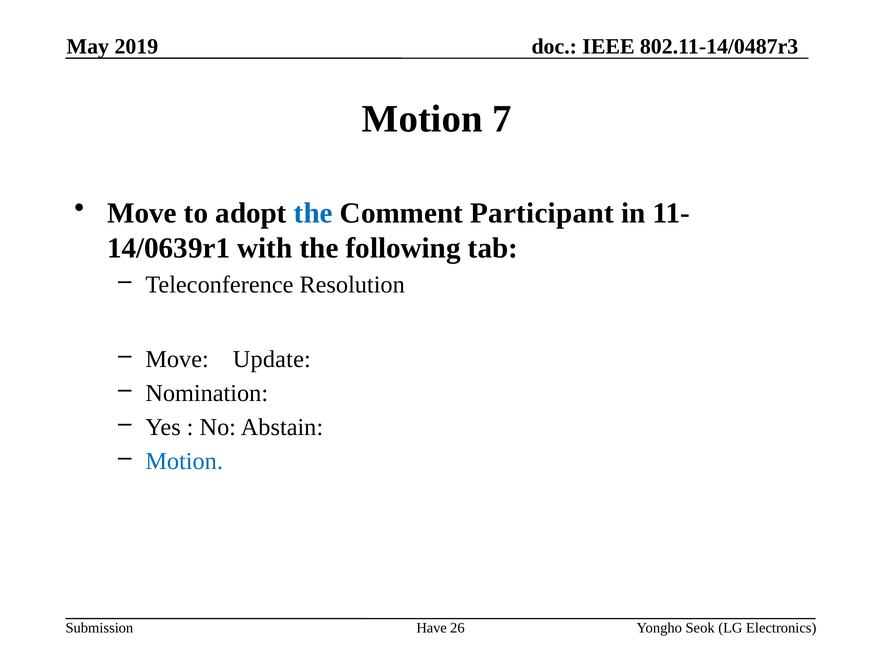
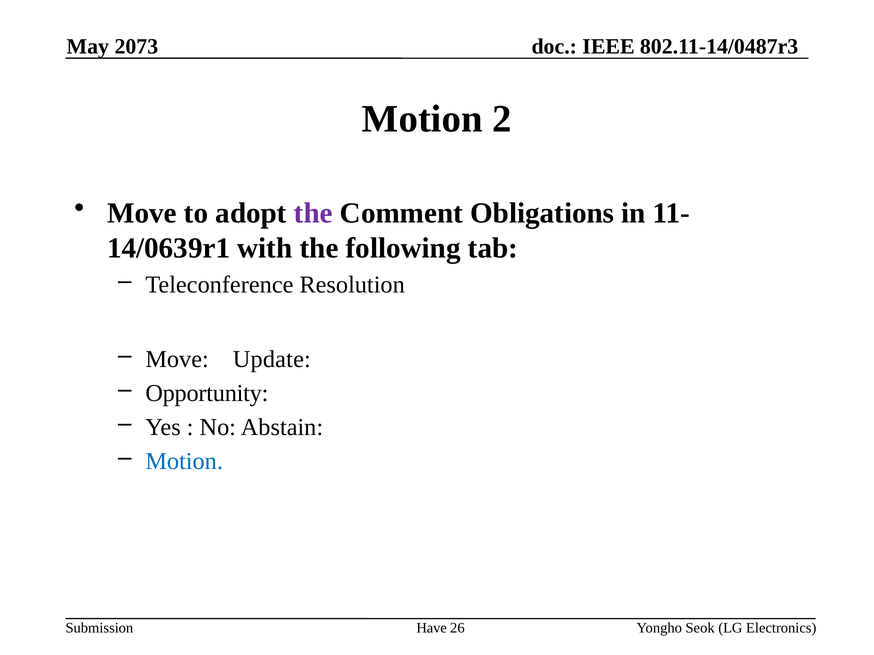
2019: 2019 -> 2073
7: 7 -> 2
the at (313, 213) colour: blue -> purple
Participant: Participant -> Obligations
Nomination: Nomination -> Opportunity
